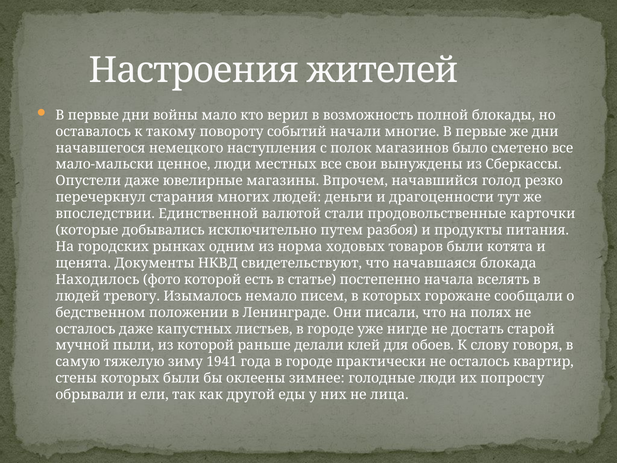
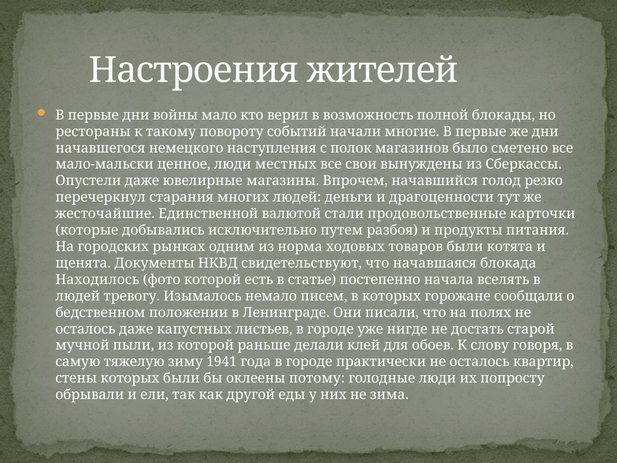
оставалось: оставалось -> рестораны
впоследствии: впоследствии -> жесточайшие
зимнее: зимнее -> потому
лица: лица -> зима
